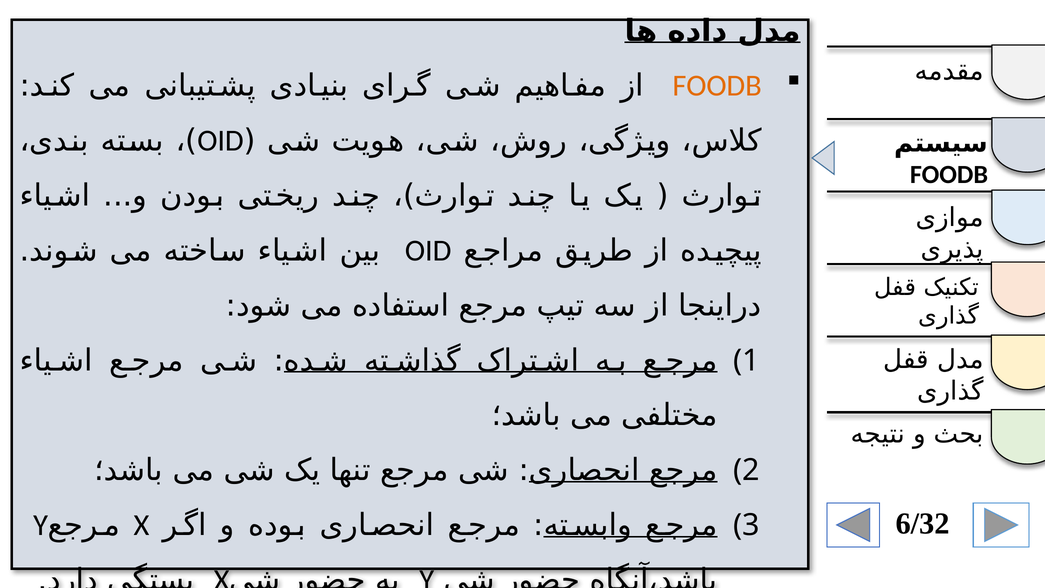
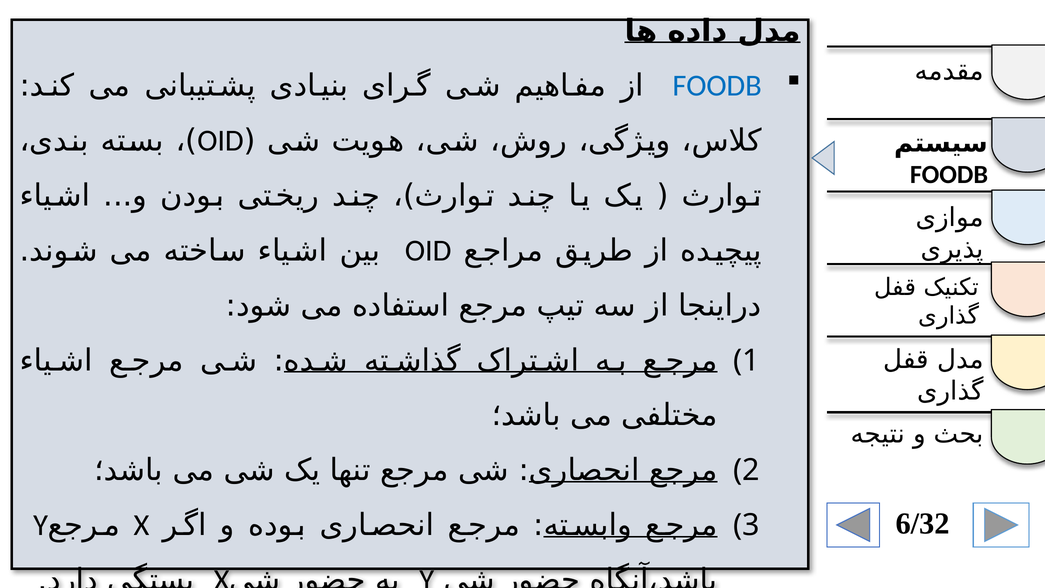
FOODB at (717, 86) colour: orange -> blue
